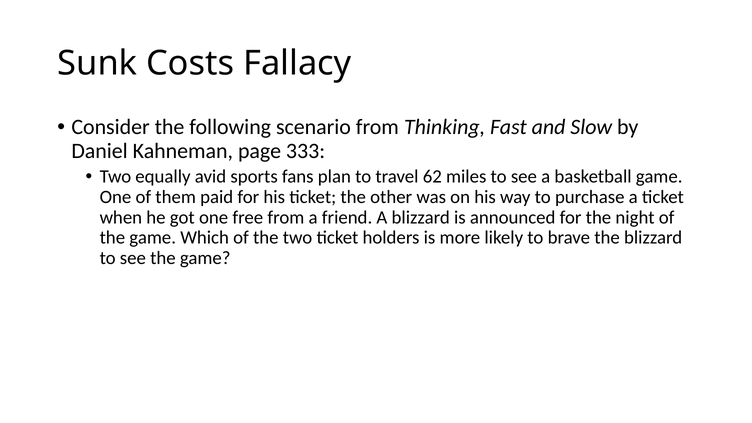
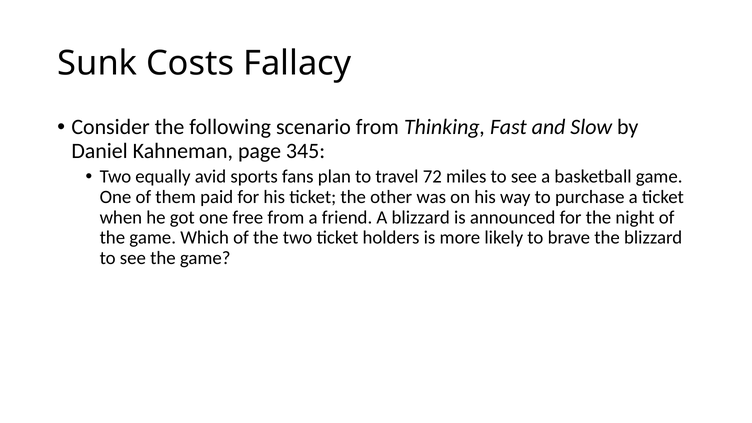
333: 333 -> 345
62: 62 -> 72
